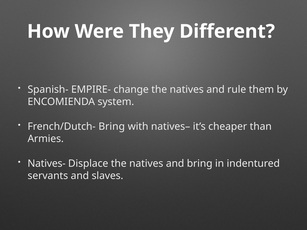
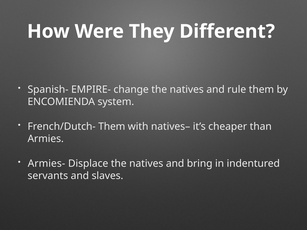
French/Dutch- Bring: Bring -> Them
Natives-: Natives- -> Armies-
